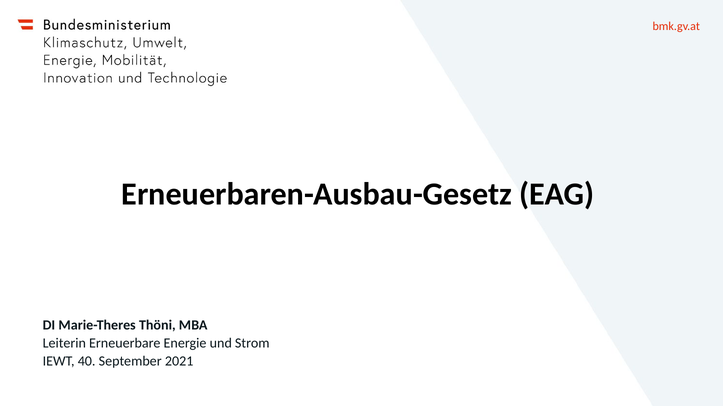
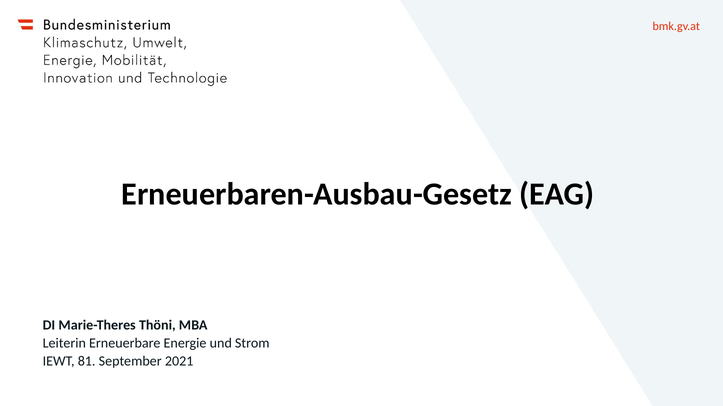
40: 40 -> 81
